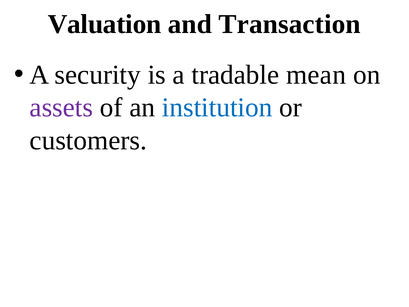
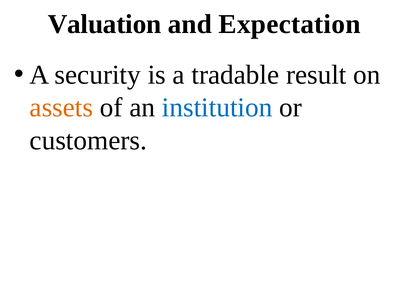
Transaction: Transaction -> Expectation
mean: mean -> result
assets colour: purple -> orange
